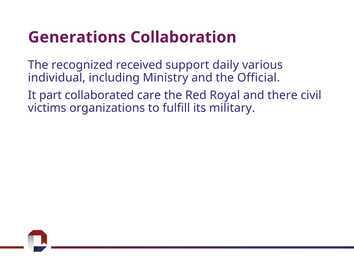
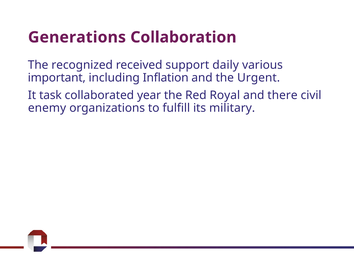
individual: individual -> important
Ministry: Ministry -> Inflation
Official: Official -> Urgent
part: part -> task
care: care -> year
victims: victims -> enemy
